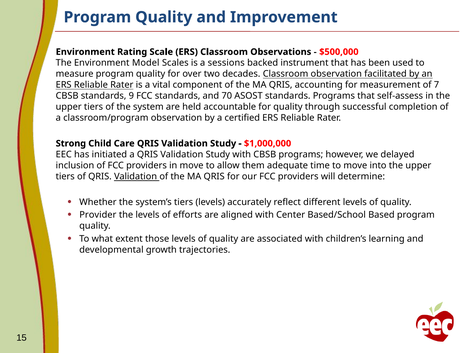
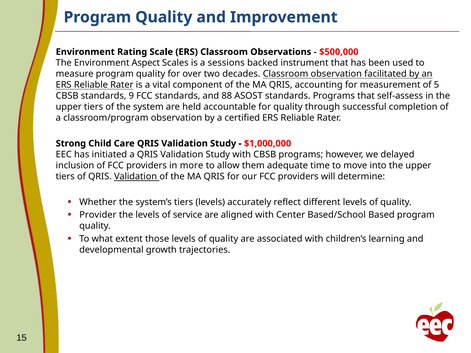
Model: Model -> Aspect
7: 7 -> 5
70: 70 -> 88
in move: move -> more
efforts: efforts -> service
